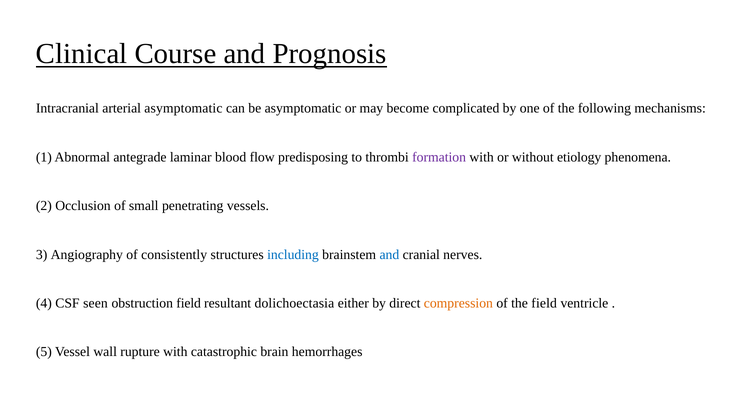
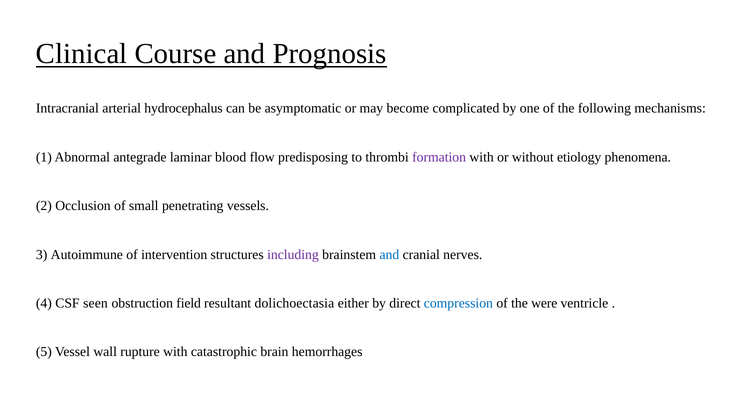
arterial asymptomatic: asymptomatic -> hydrocephalus
Angiography: Angiography -> Autoimmune
consistently: consistently -> intervention
including colour: blue -> purple
compression colour: orange -> blue
the field: field -> were
